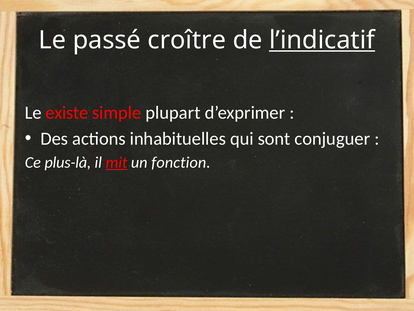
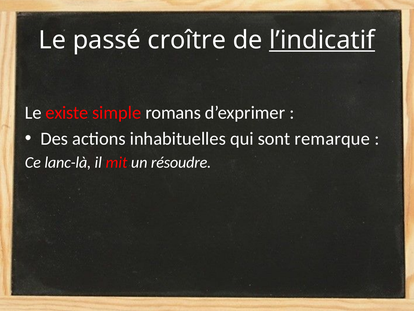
plupart: plupart -> romans
conjuguer: conjuguer -> remarque
plus-là: plus-là -> lanc-là
mit underline: present -> none
fonction: fonction -> résoudre
